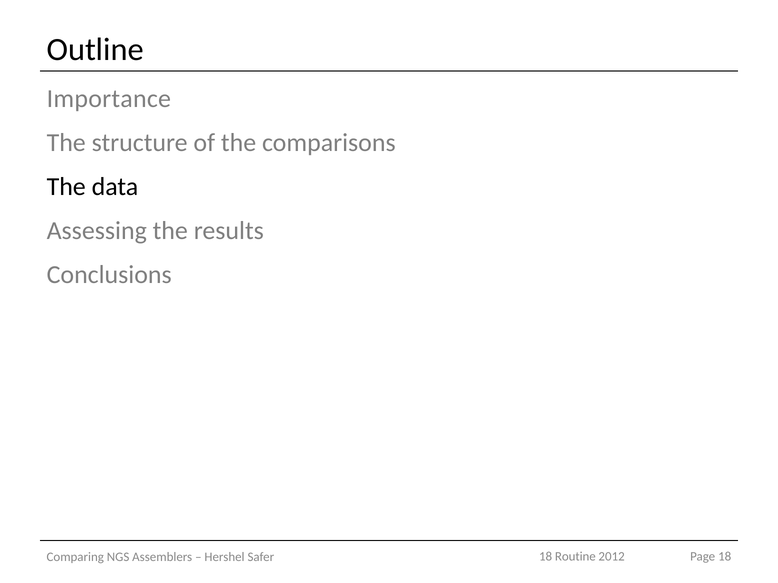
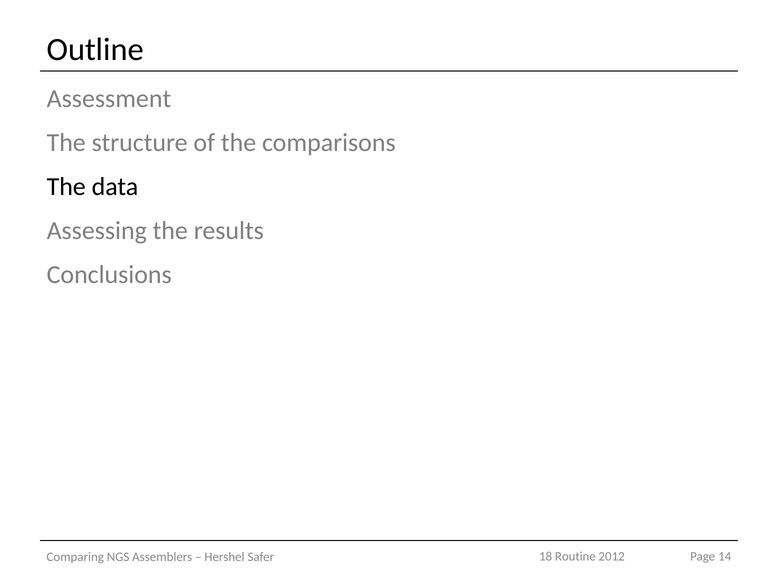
Importance: Importance -> Assessment
Page 18: 18 -> 14
